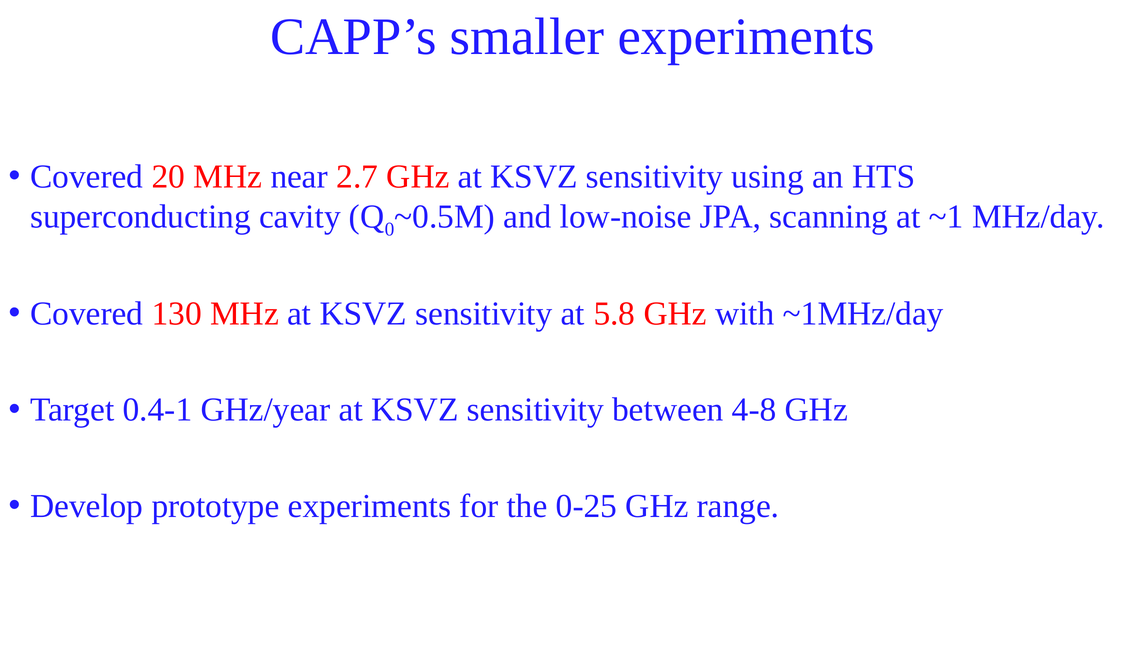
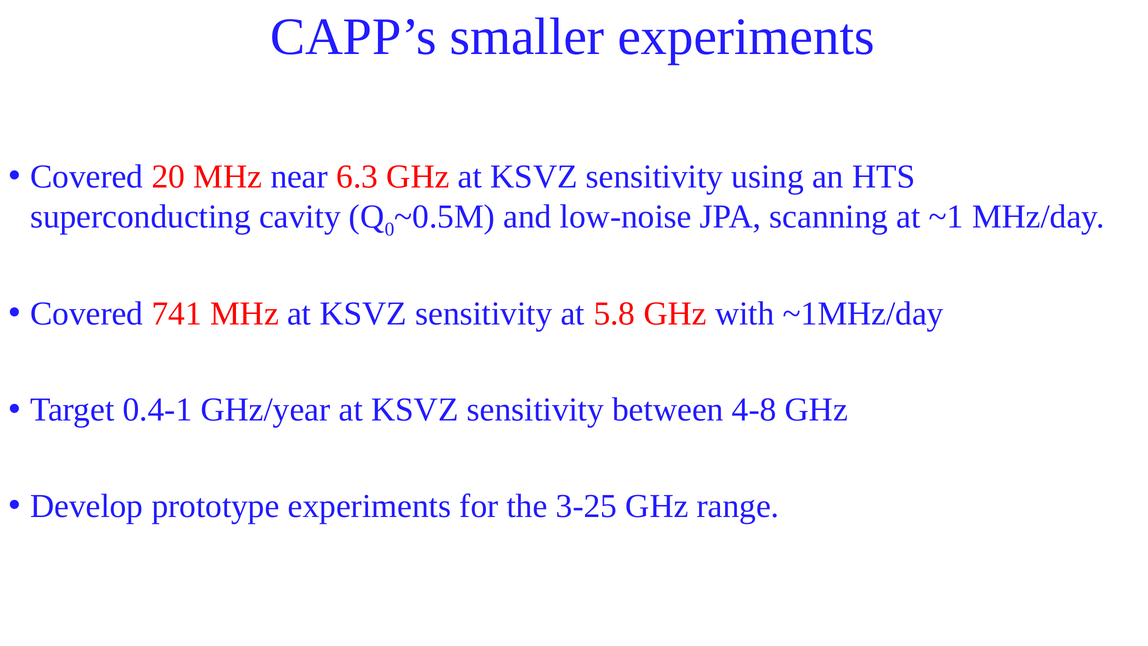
2.7: 2.7 -> 6.3
130: 130 -> 741
0-25: 0-25 -> 3-25
